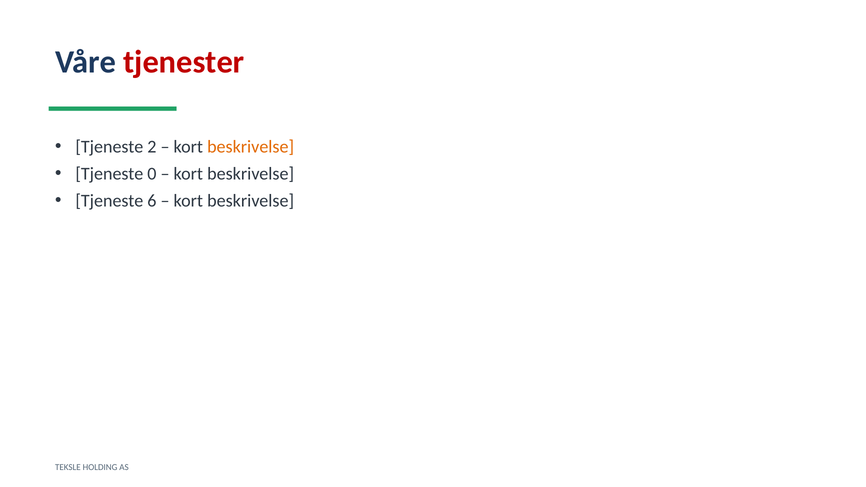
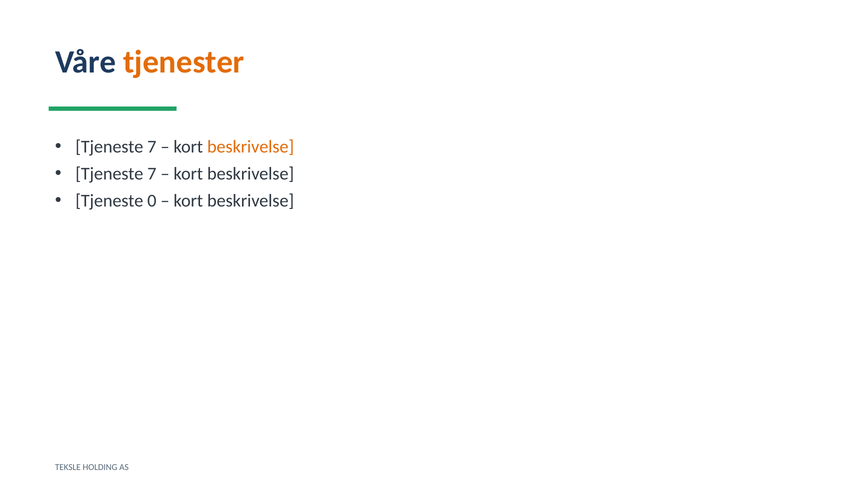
tjenester colour: red -> orange
2 at (152, 147): 2 -> 7
0 at (152, 174): 0 -> 7
6: 6 -> 0
